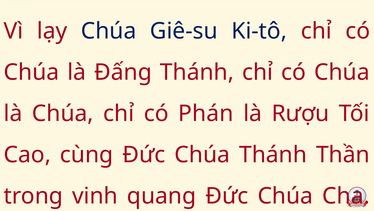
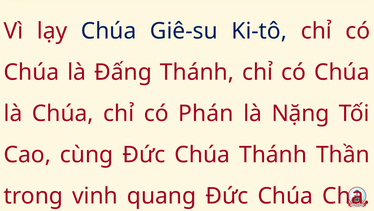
Rượu: Rượu -> Nặng
